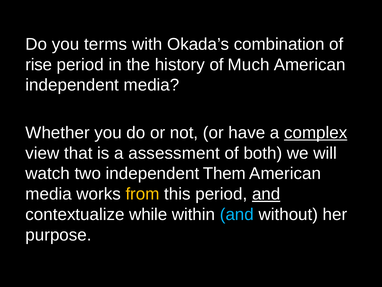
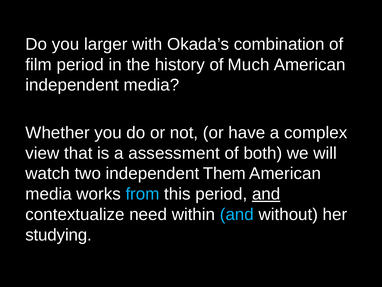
terms: terms -> larger
rise: rise -> film
complex underline: present -> none
from colour: yellow -> light blue
while: while -> need
purpose: purpose -> studying
